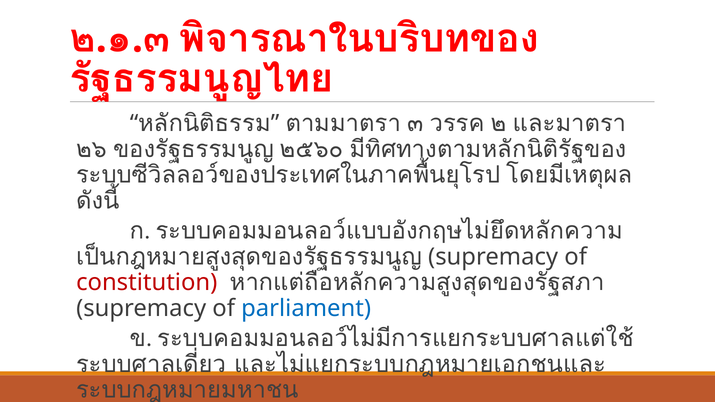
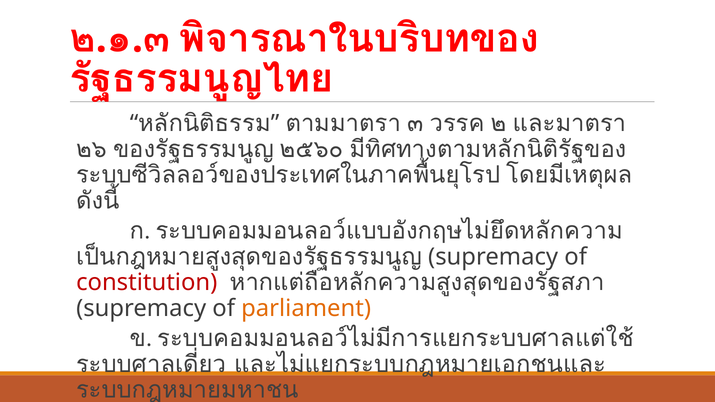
parliament colour: blue -> orange
